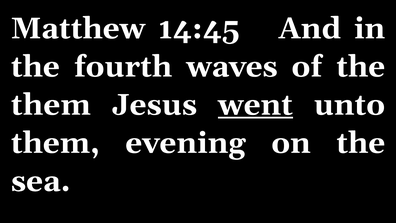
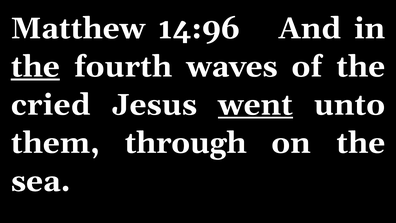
14:45: 14:45 -> 14:96
the at (35, 67) underline: none -> present
them at (51, 105): them -> cried
evening: evening -> through
